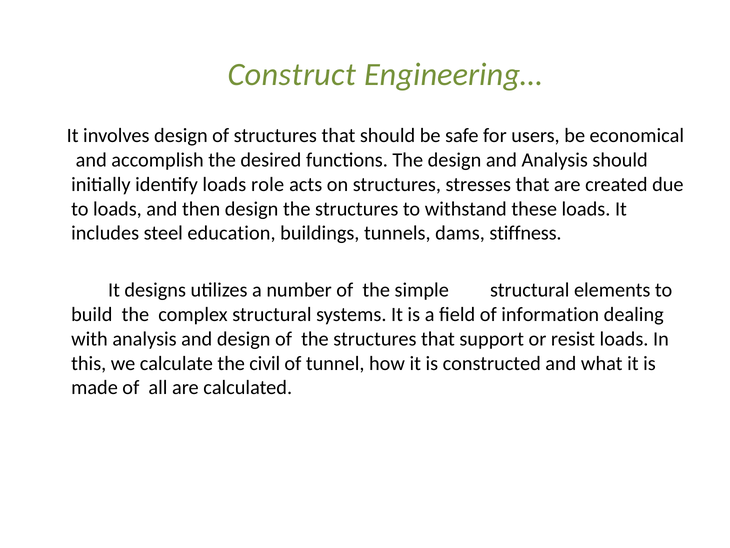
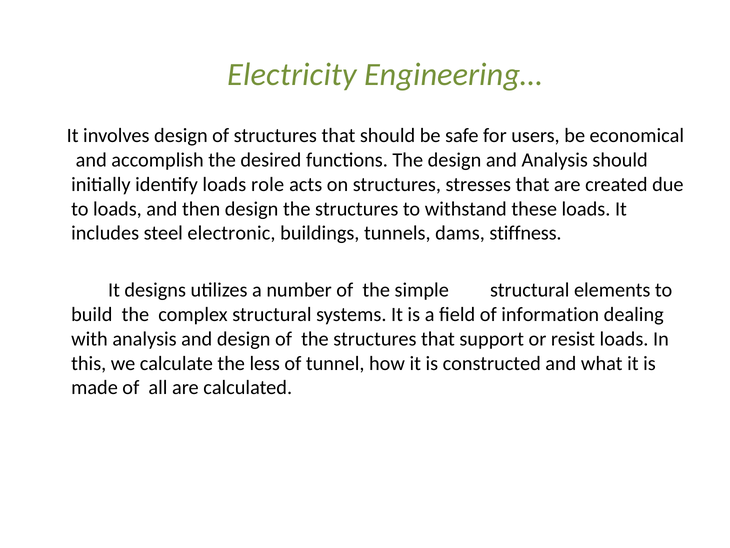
Construct: Construct -> Electricity
education: education -> electronic
civil: civil -> less
